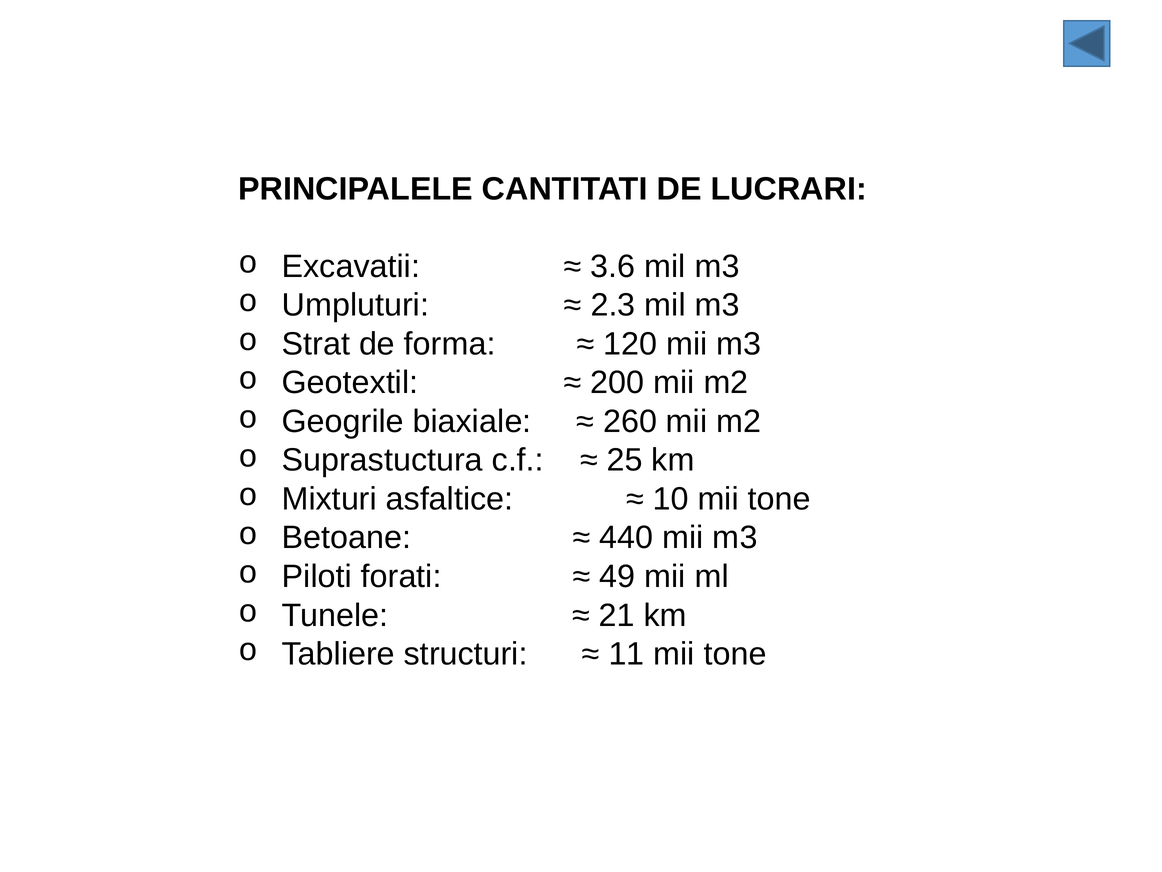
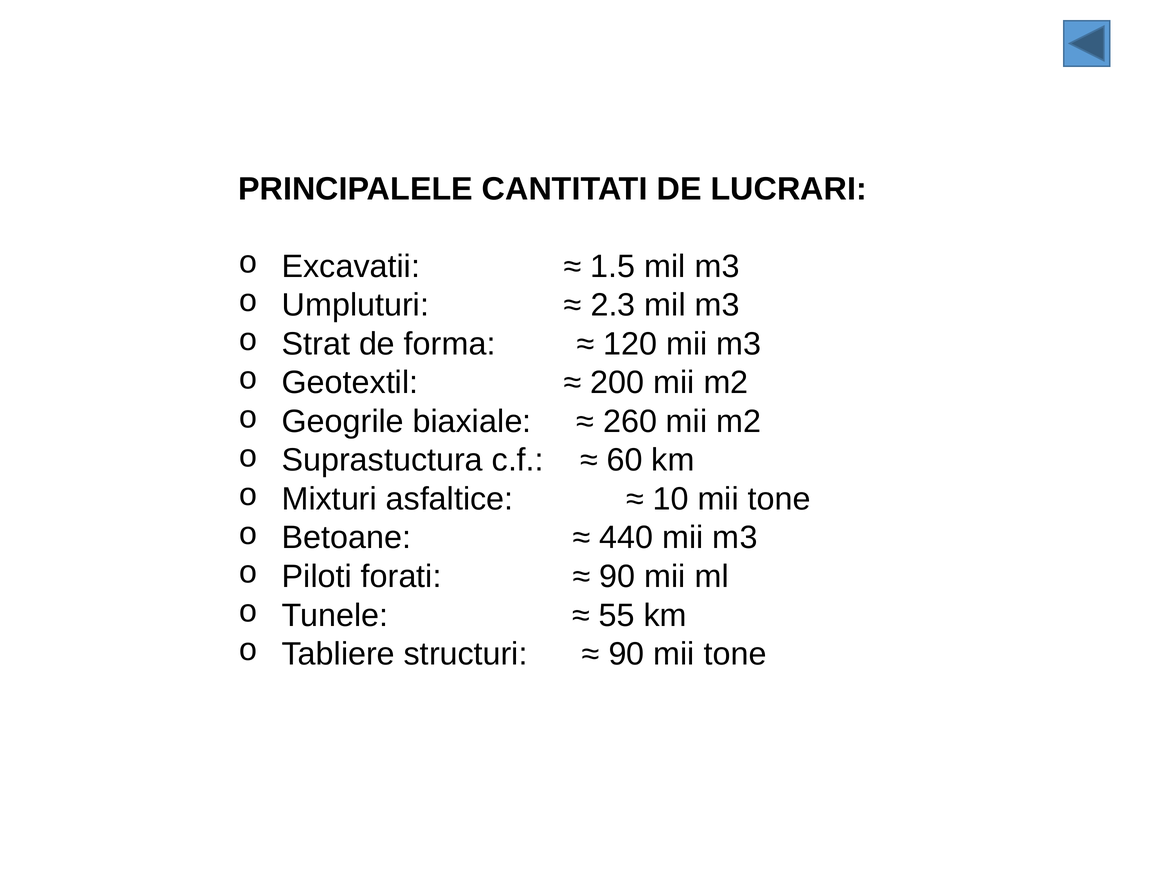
3.6: 3.6 -> 1.5
25: 25 -> 60
49 at (617, 576): 49 -> 90
21: 21 -> 55
11 at (626, 654): 11 -> 90
